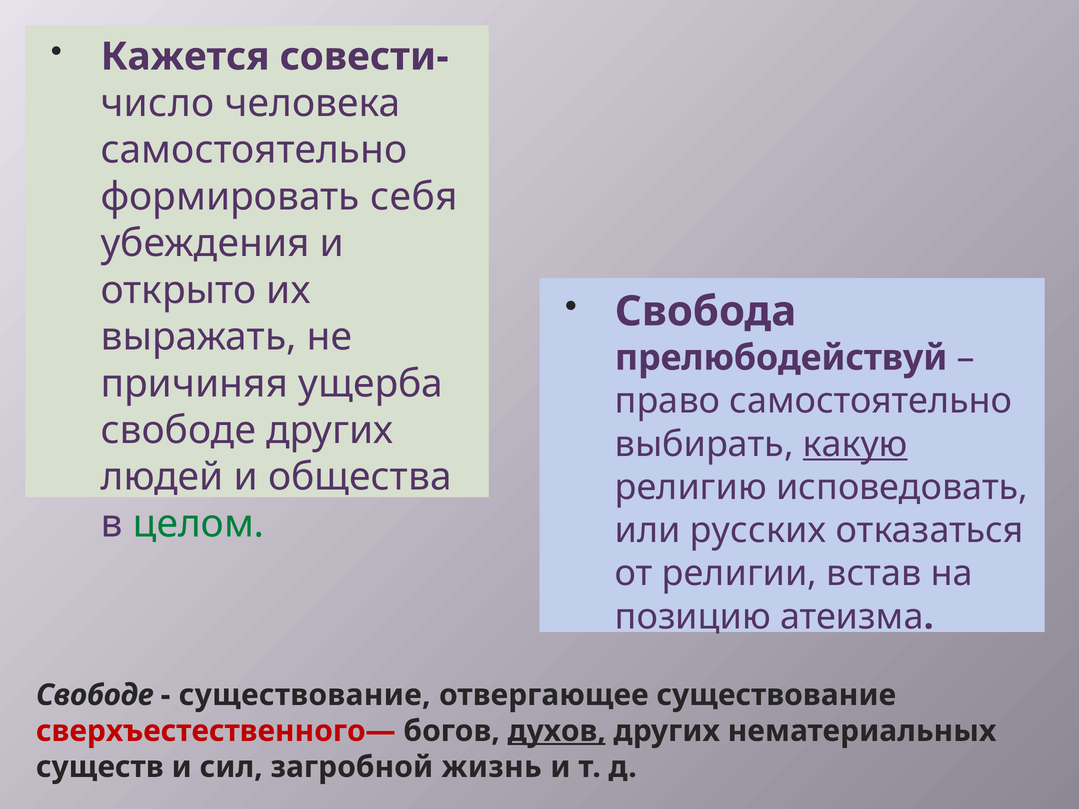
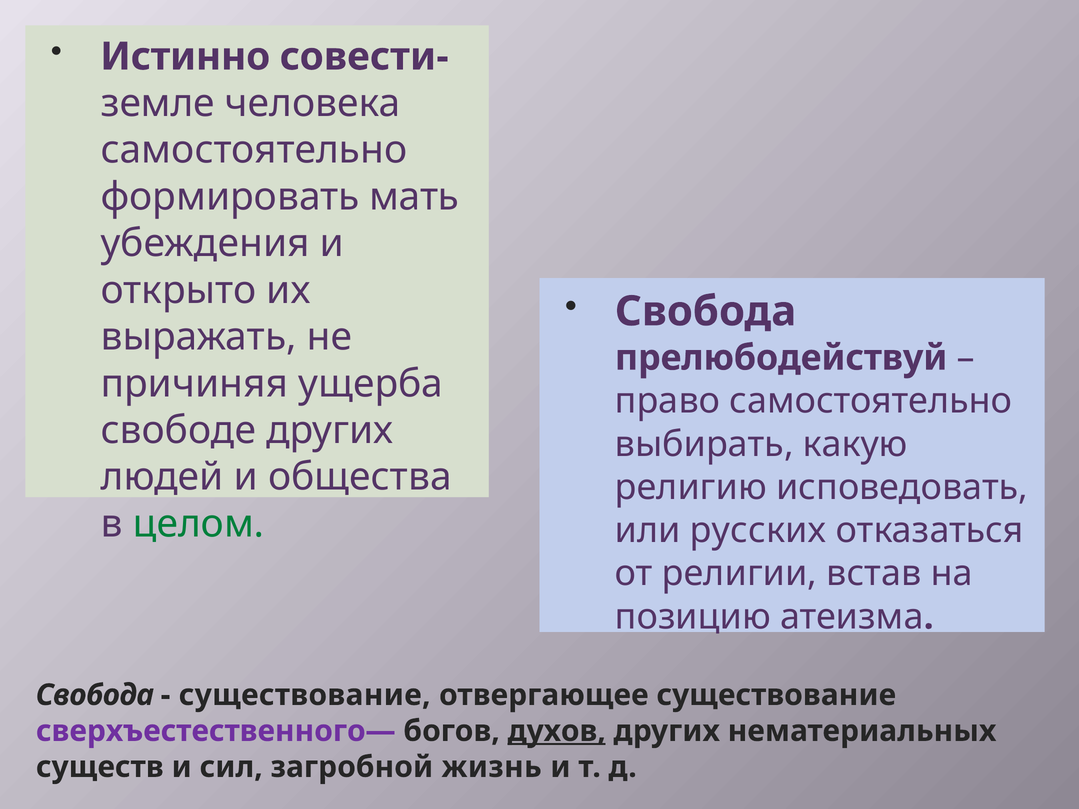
Кажется: Кажется -> Истинно
число: число -> земле
себя: себя -> мать
какую underline: present -> none
Свободе at (95, 695): Свободе -> Свобода
сверхъестественного— colour: red -> purple
